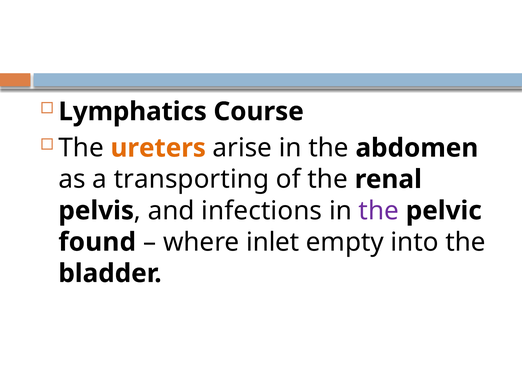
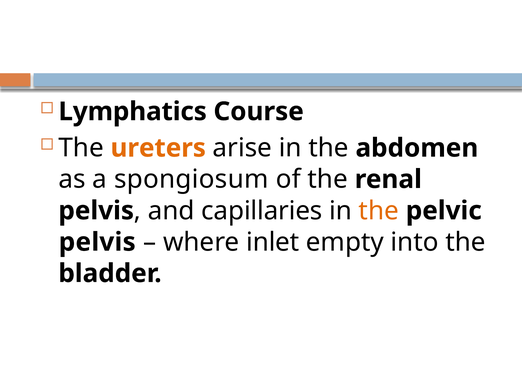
transporting: transporting -> spongiosum
infections: infections -> capillaries
the at (379, 210) colour: purple -> orange
found at (97, 242): found -> pelvis
